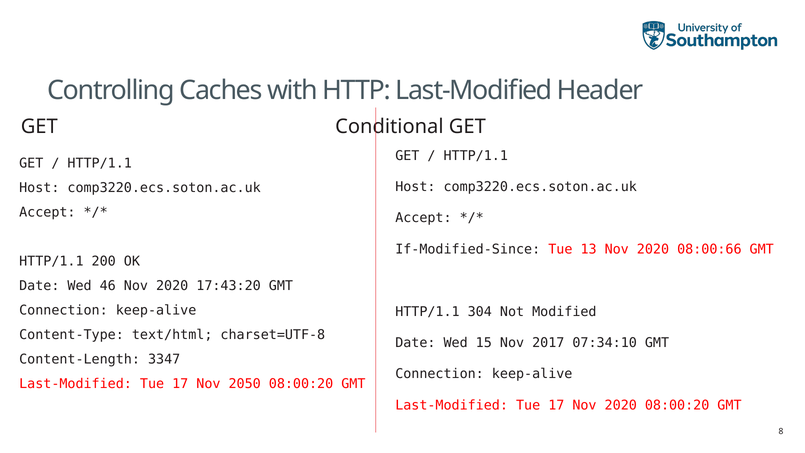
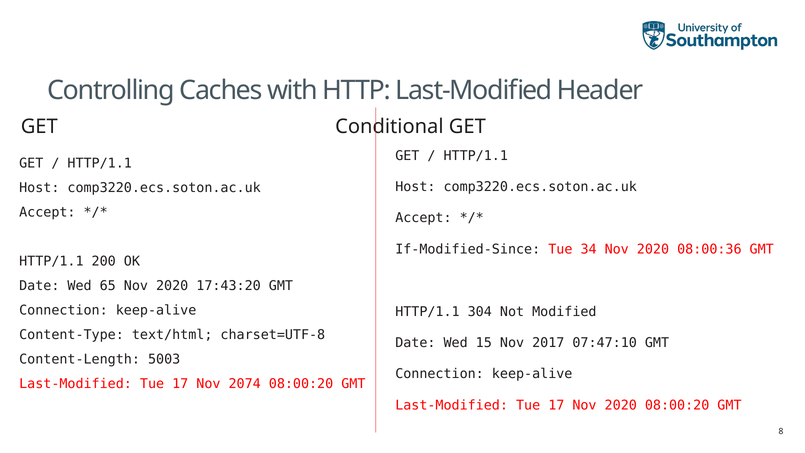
13: 13 -> 34
08:00:66: 08:00:66 -> 08:00:36
46: 46 -> 65
07:34:10: 07:34:10 -> 07:47:10
3347: 3347 -> 5003
2050: 2050 -> 2074
